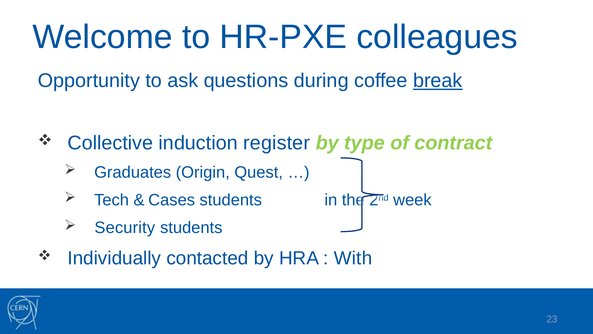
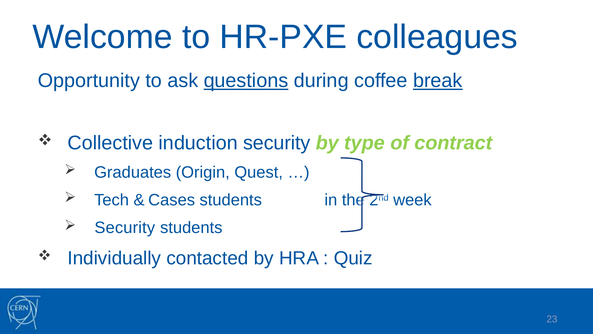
questions underline: none -> present
induction register: register -> security
With: With -> Quiz
